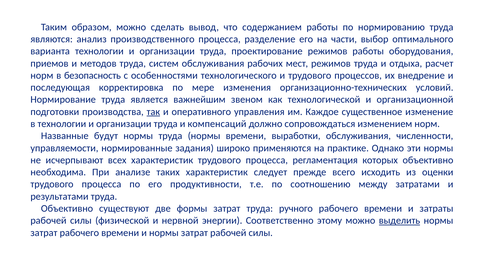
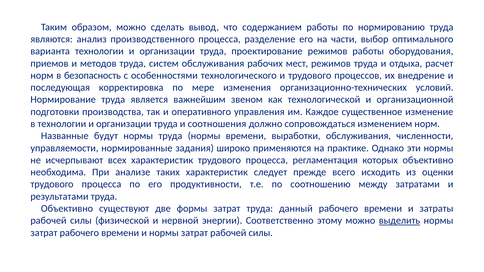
так underline: present -> none
компенсаций: компенсаций -> соотношения
ручного: ручного -> данный
